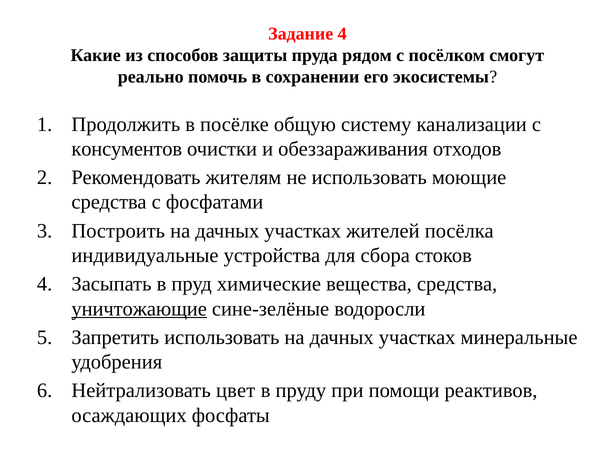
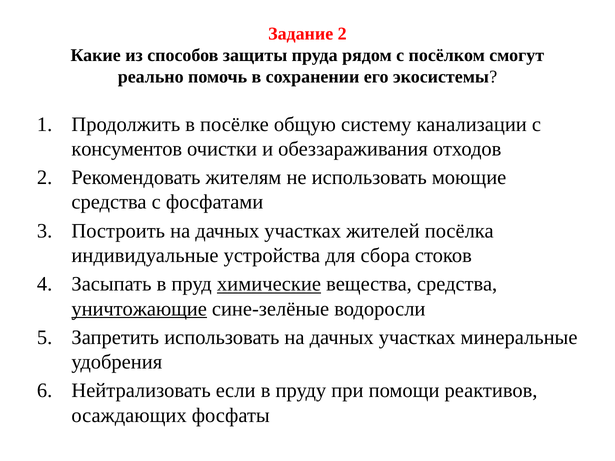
Задание 4: 4 -> 2
химические underline: none -> present
цвет: цвет -> если
